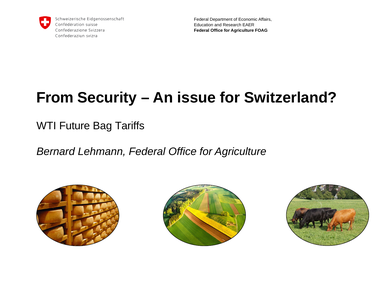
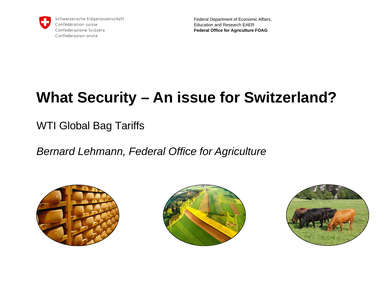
From: From -> What
Future: Future -> Global
